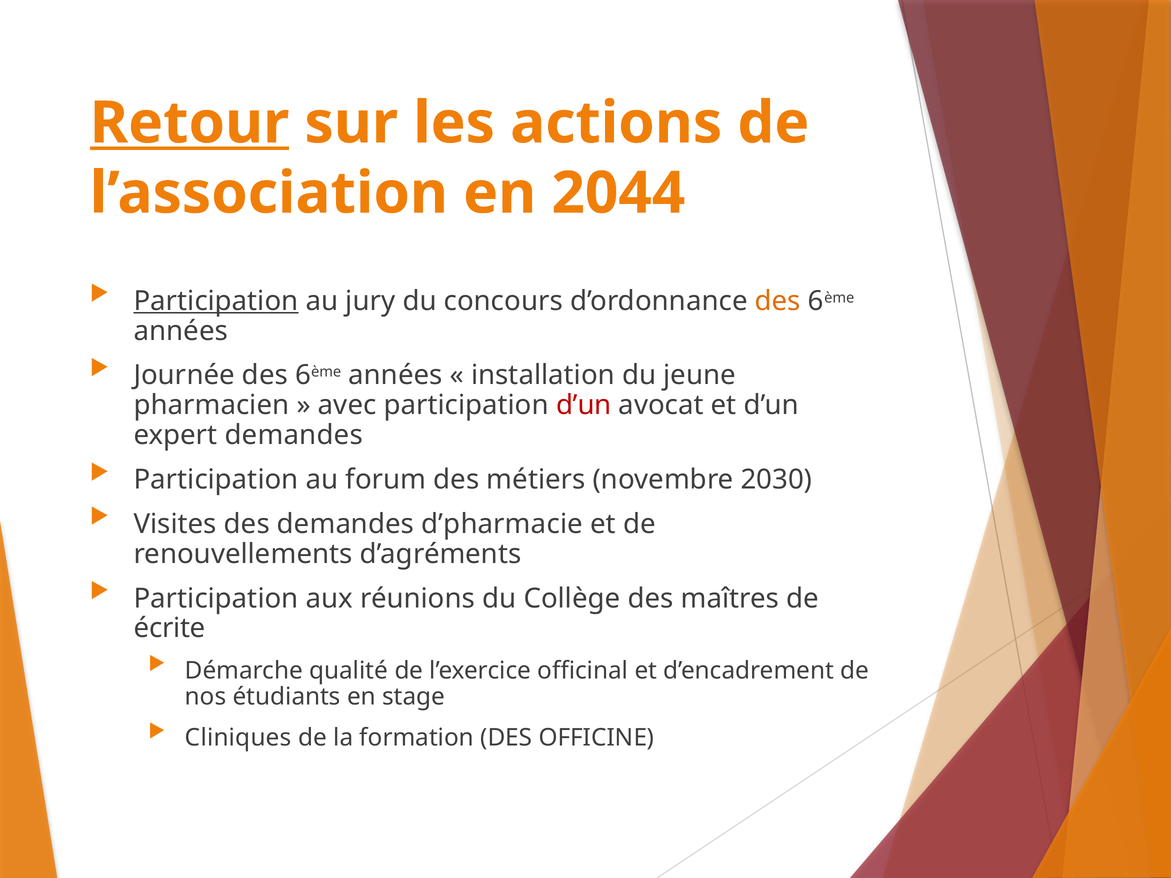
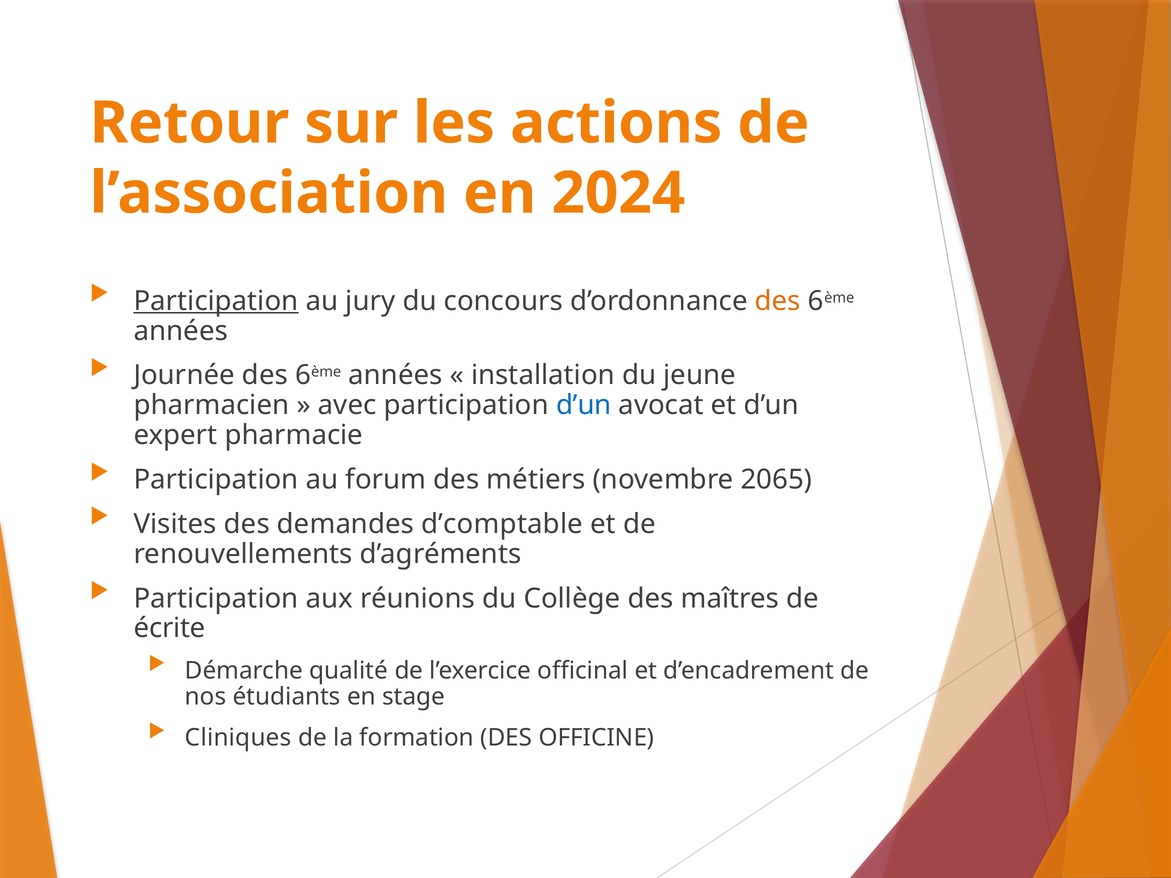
Retour underline: present -> none
2044: 2044 -> 2024
d’un at (584, 405) colour: red -> blue
expert demandes: demandes -> pharmacie
2030: 2030 -> 2065
d’pharmacie: d’pharmacie -> d’comptable
